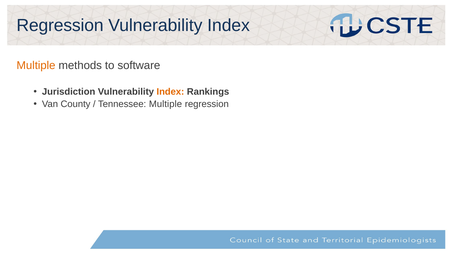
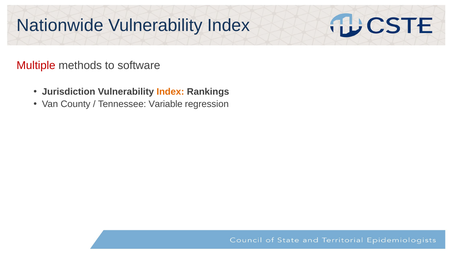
Regression at (60, 25): Regression -> Nationwide
Multiple at (36, 66) colour: orange -> red
Tennessee Multiple: Multiple -> Variable
